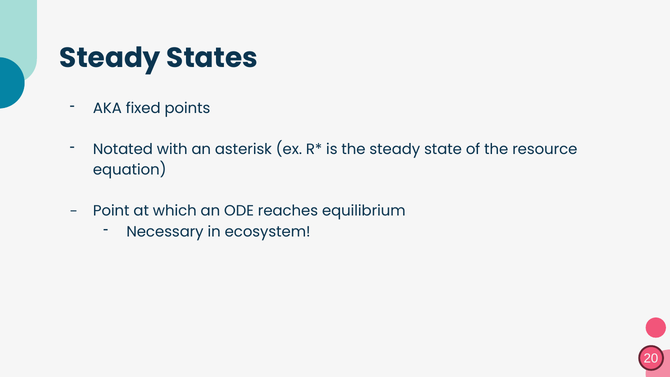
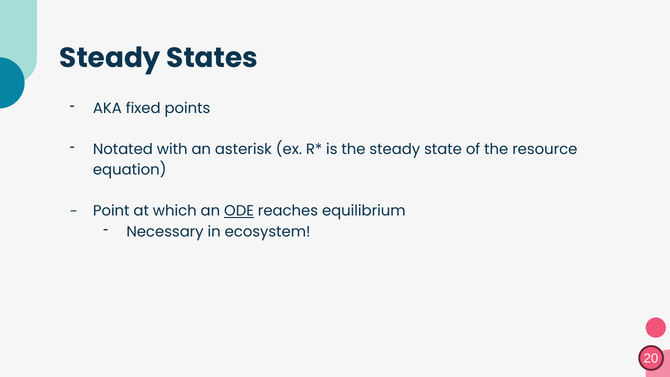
ODE underline: none -> present
